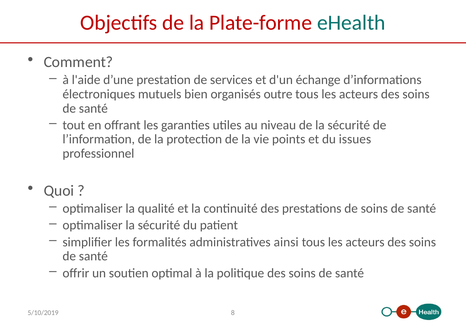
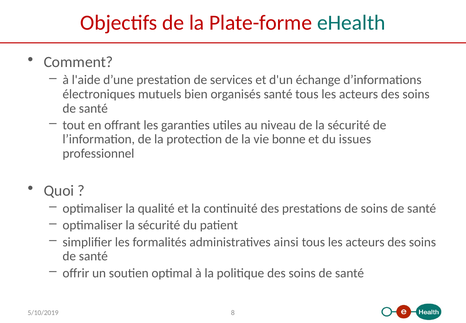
organisés outre: outre -> santé
points: points -> bonne
